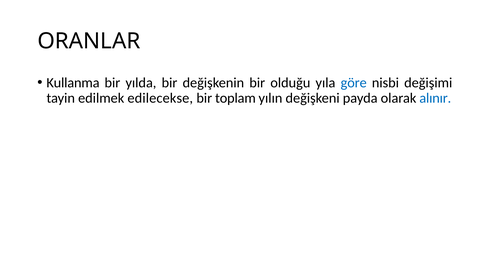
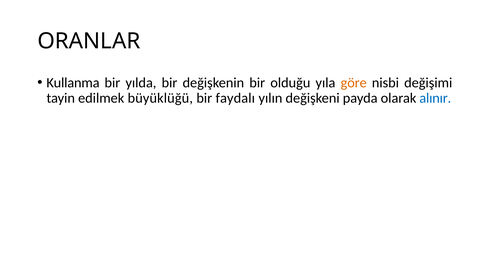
göre colour: blue -> orange
edilecekse: edilecekse -> büyüklüğü
toplam: toplam -> faydalı
